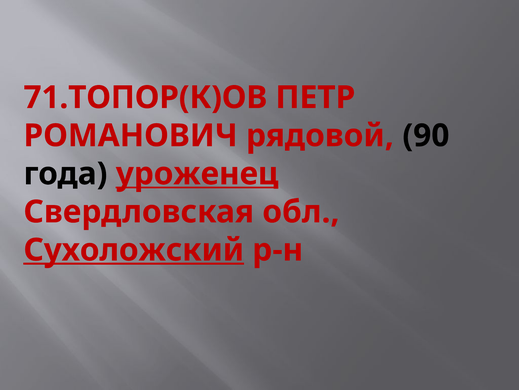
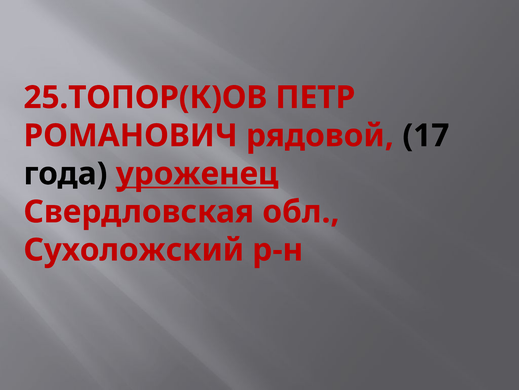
71.ТОПОР(К)ОВ: 71.ТОПОР(К)ОВ -> 25.ТОПОР(К)ОВ
90: 90 -> 17
Сухоложский underline: present -> none
